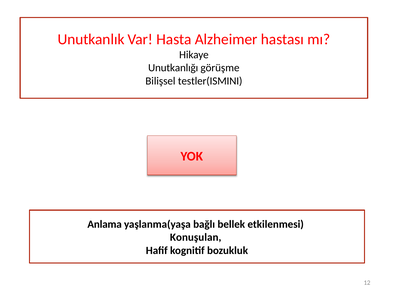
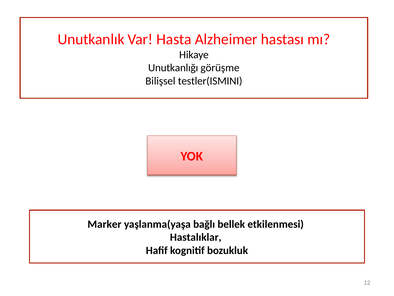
Anlama: Anlama -> Marker
Konuşulan: Konuşulan -> Hastalıklar
